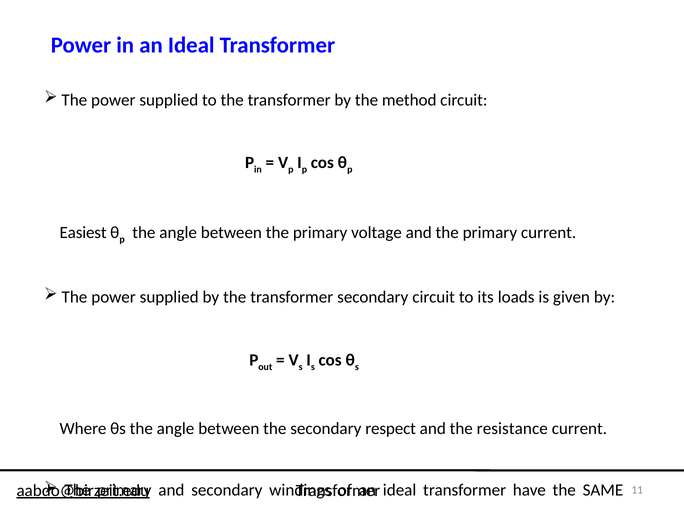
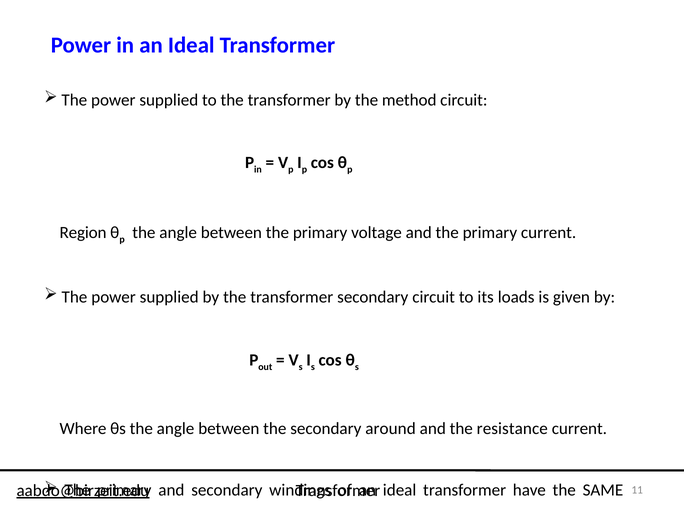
Easiest: Easiest -> Region
respect: respect -> around
